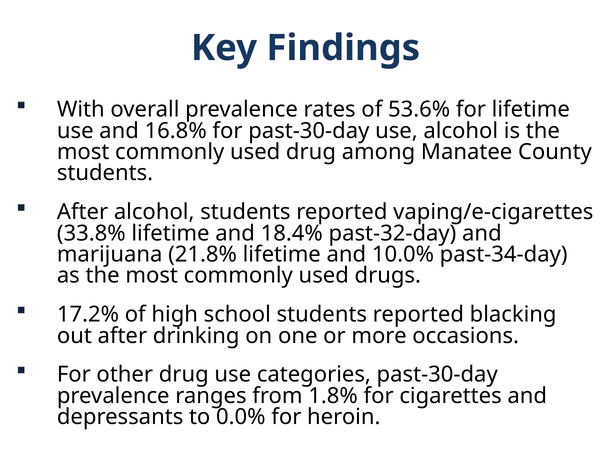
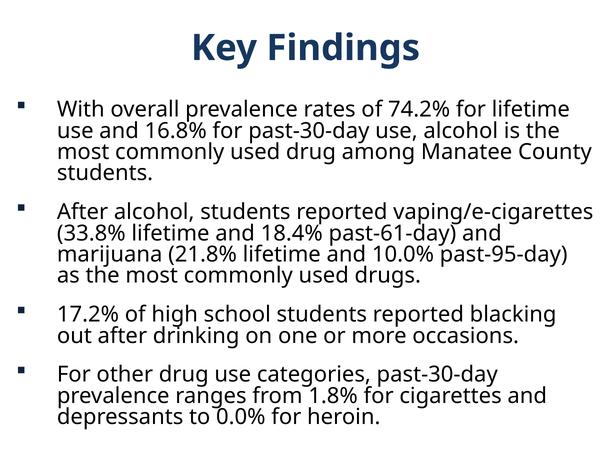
53.6%: 53.6% -> 74.2%
past-32-day: past-32-day -> past-61-day
past-34-day: past-34-day -> past-95-day
